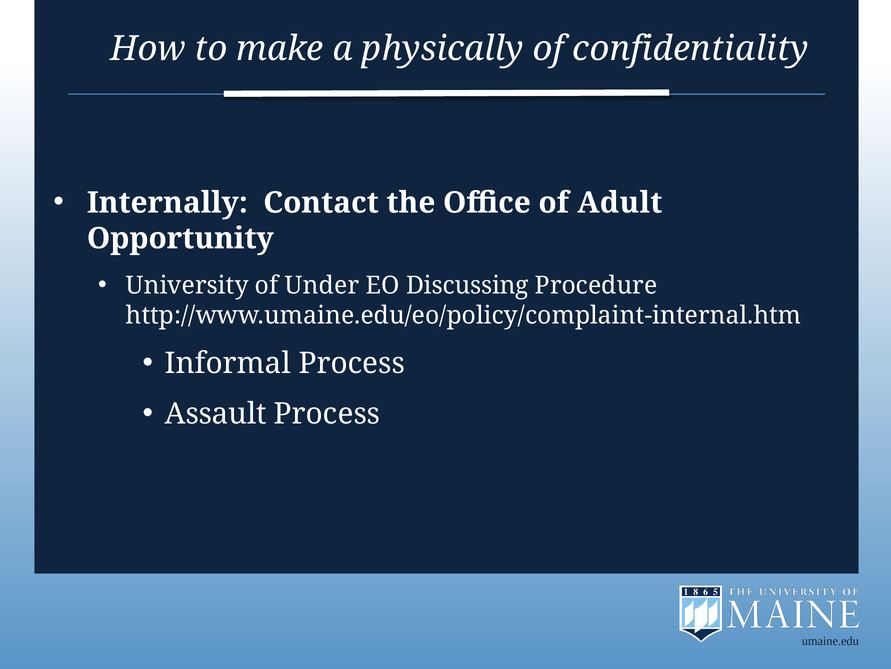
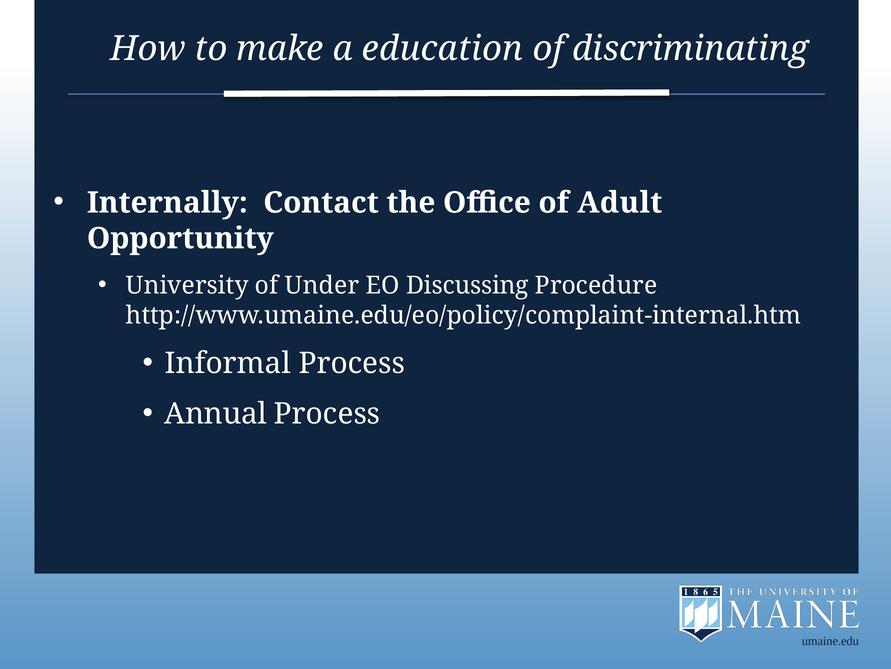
physically: physically -> education
confidentiality: confidentiality -> discriminating
Assault: Assault -> Annual
